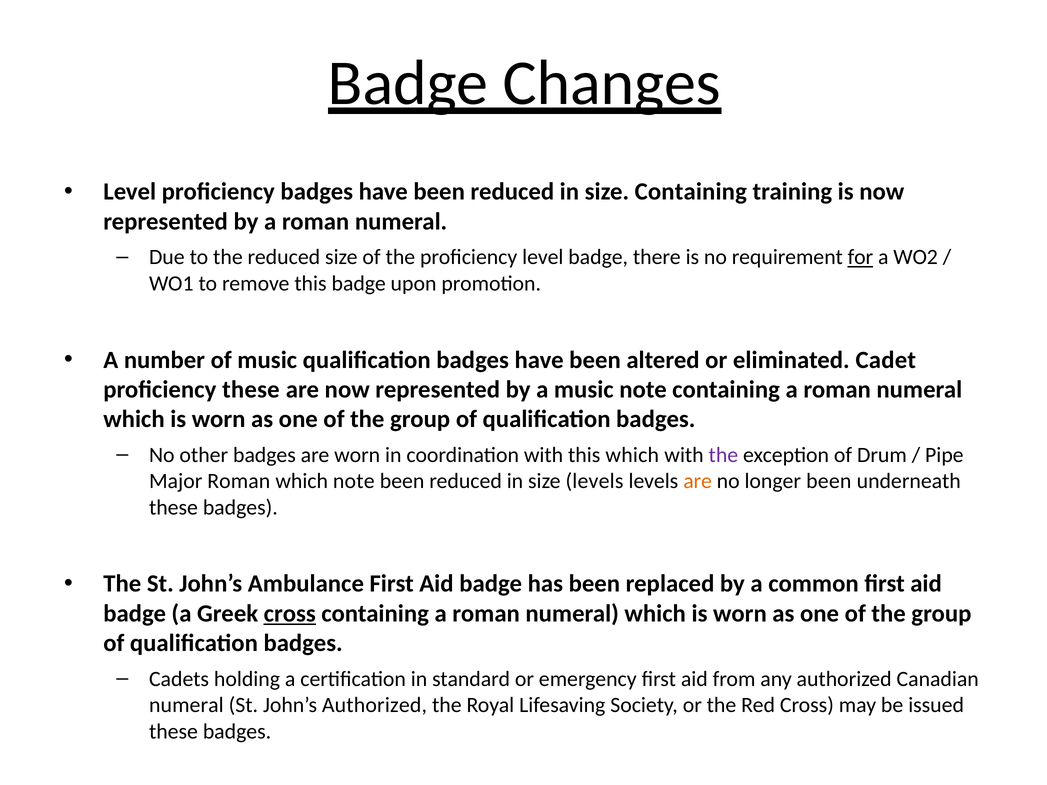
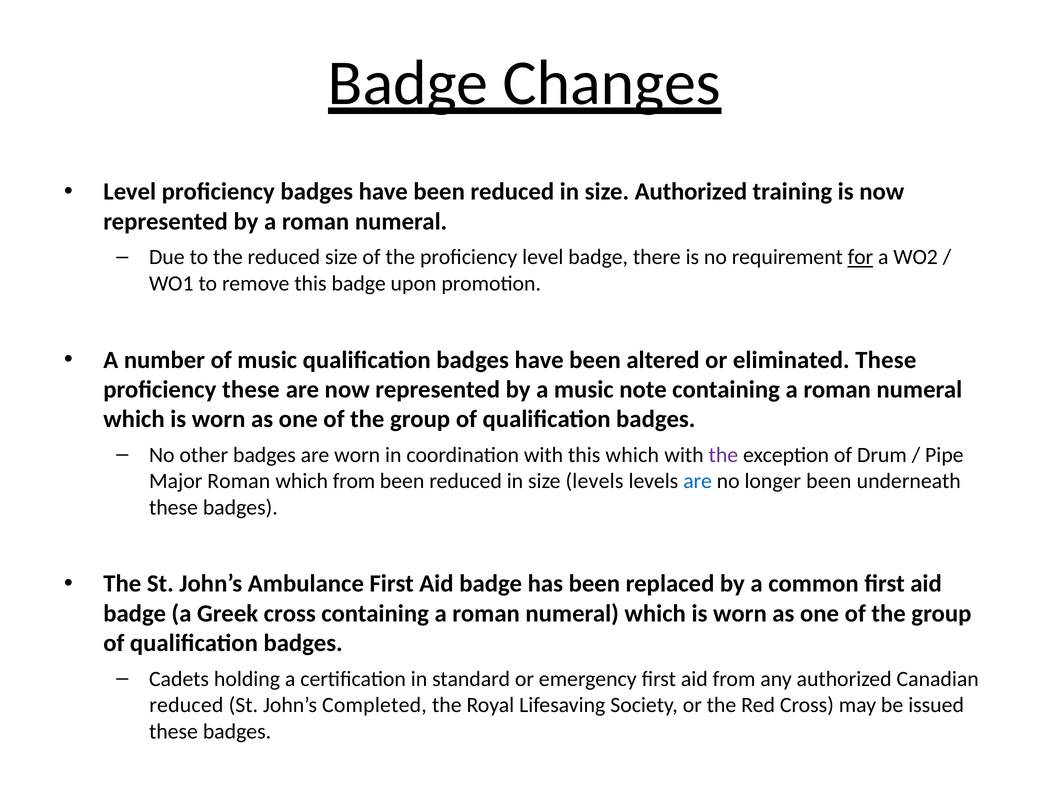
size Containing: Containing -> Authorized
eliminated Cadet: Cadet -> These
which note: note -> from
are at (698, 481) colour: orange -> blue
cross at (290, 614) underline: present -> none
numeral at (186, 705): numeral -> reduced
John’s Authorized: Authorized -> Completed
